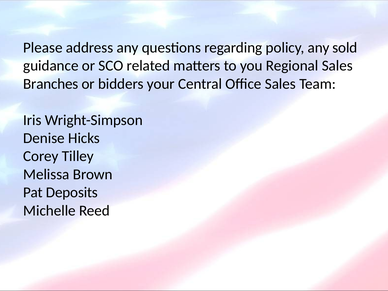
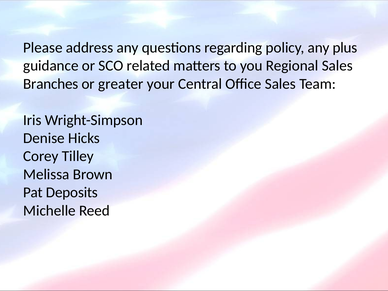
sold: sold -> plus
bidders: bidders -> greater
